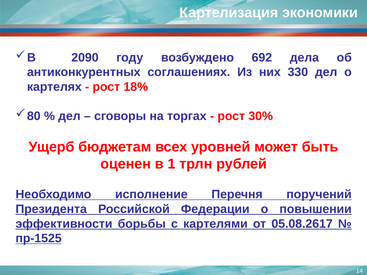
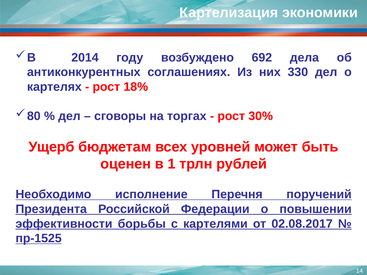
2090: 2090 -> 2014
05.08.2617: 05.08.2617 -> 02.08.2017
